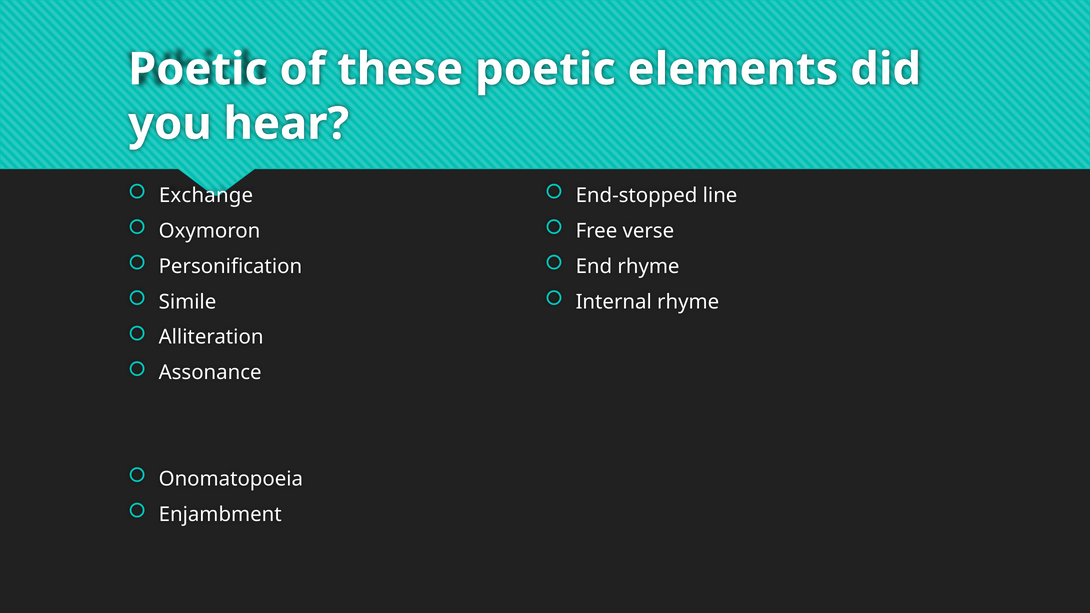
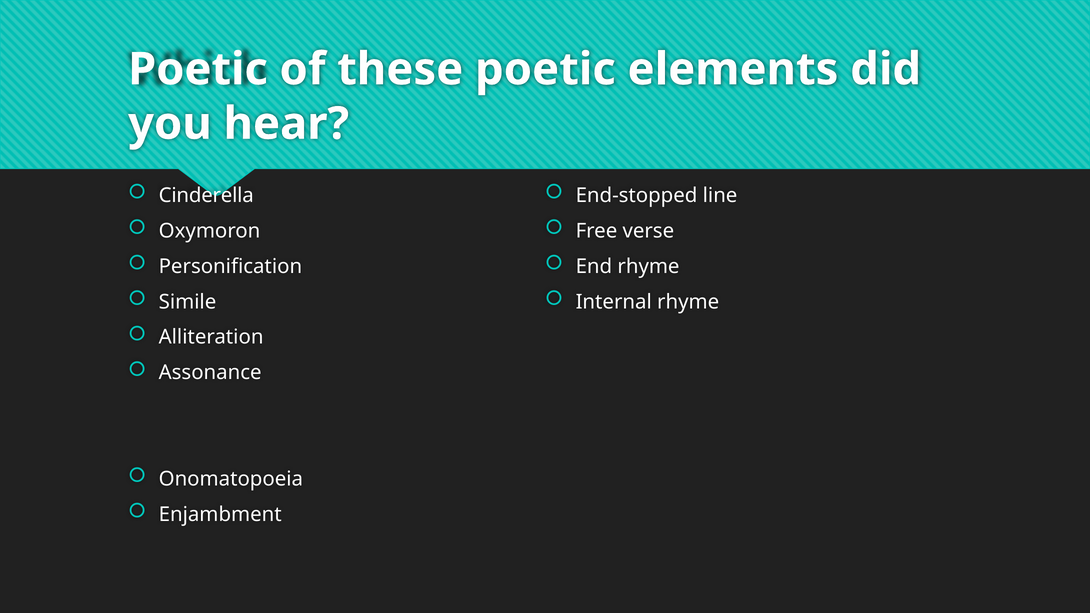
Exchange: Exchange -> Cinderella
